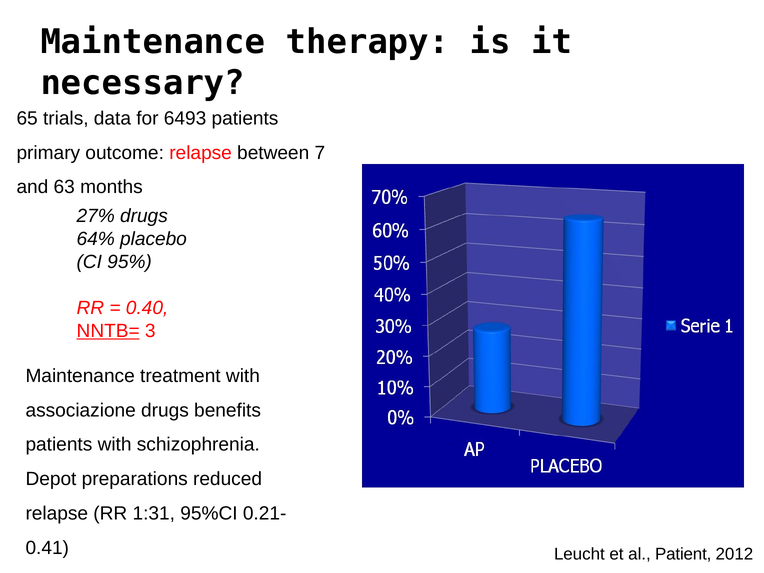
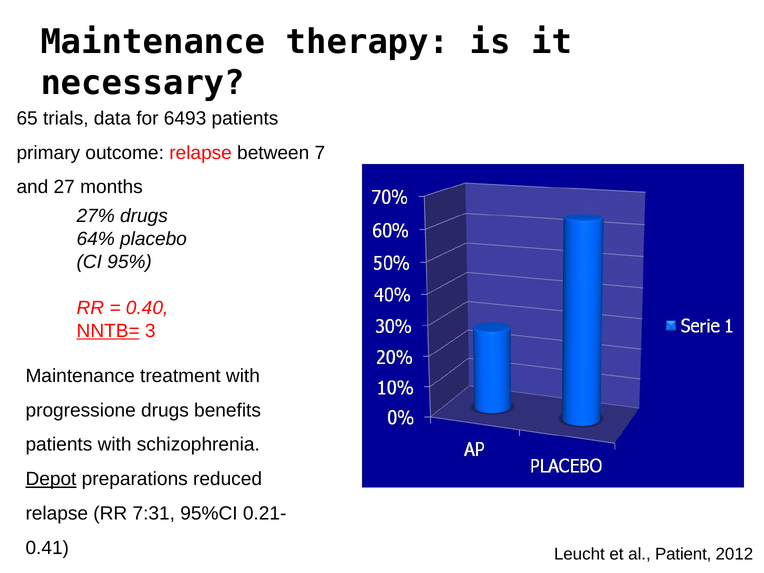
63: 63 -> 27
associazione: associazione -> progressione
Depot underline: none -> present
1:31: 1:31 -> 7:31
